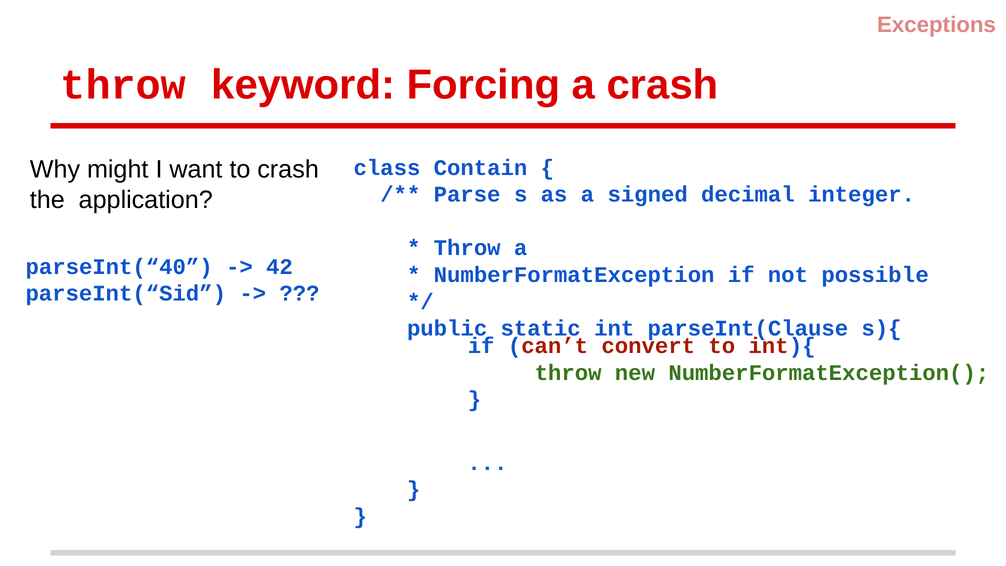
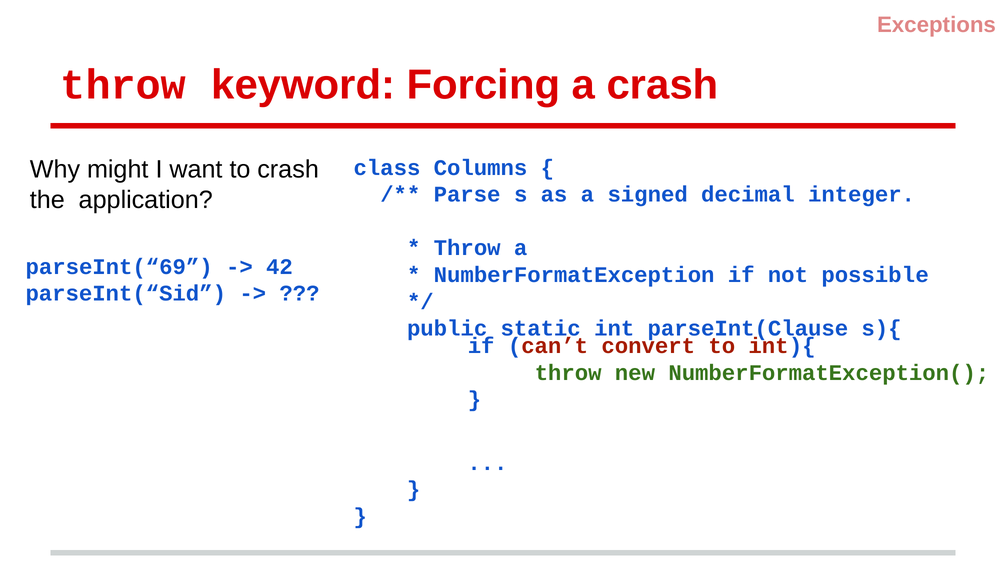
Contain: Contain -> Columns
parseInt(“40: parseInt(“40 -> parseInt(“69
